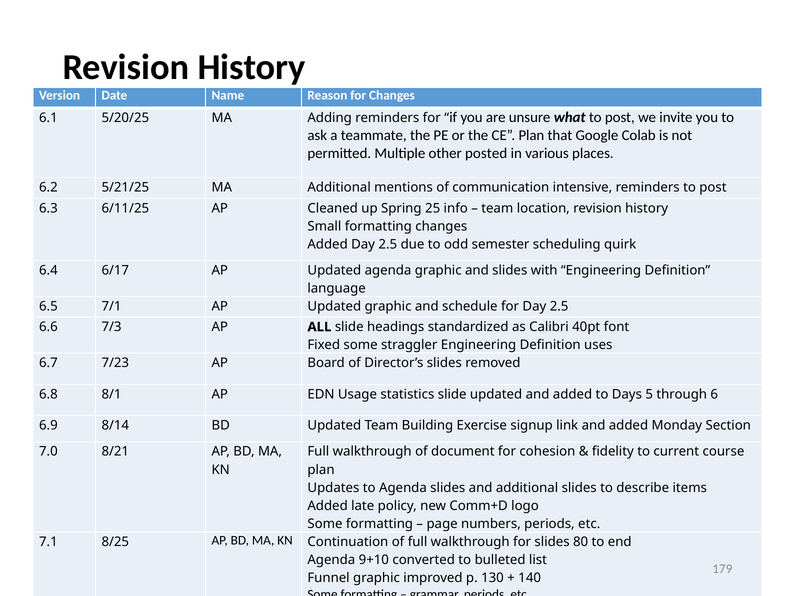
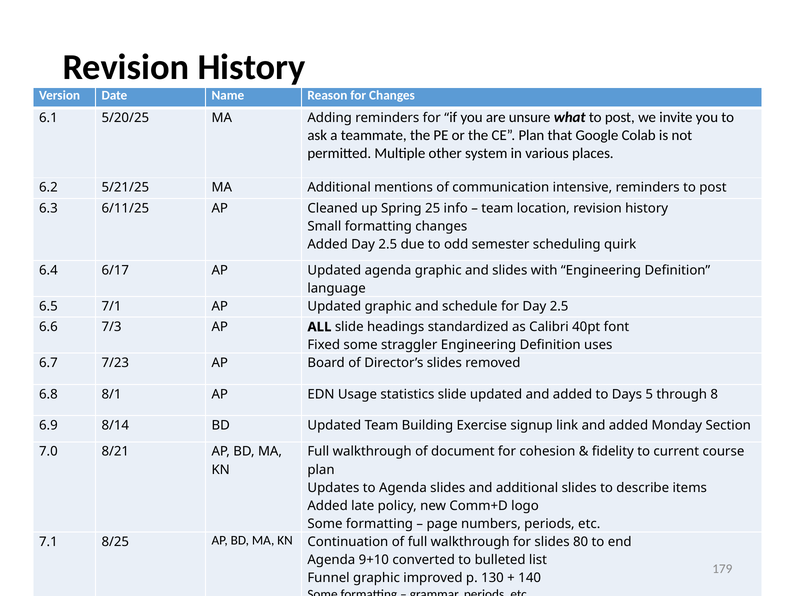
posted: posted -> system
6: 6 -> 8
